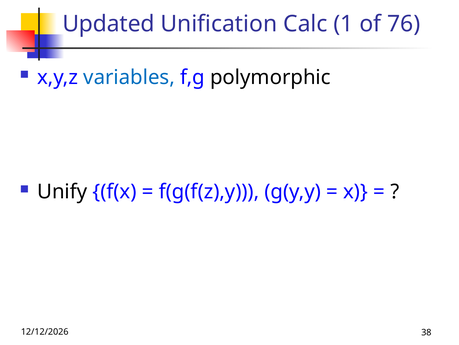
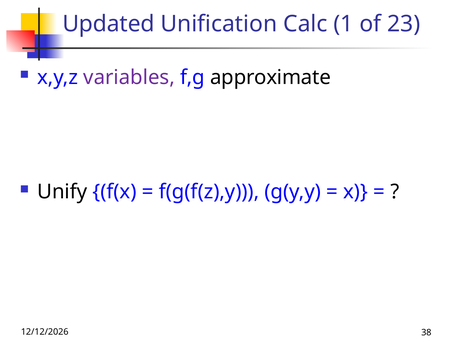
76: 76 -> 23
variables colour: blue -> purple
polymorphic: polymorphic -> approximate
